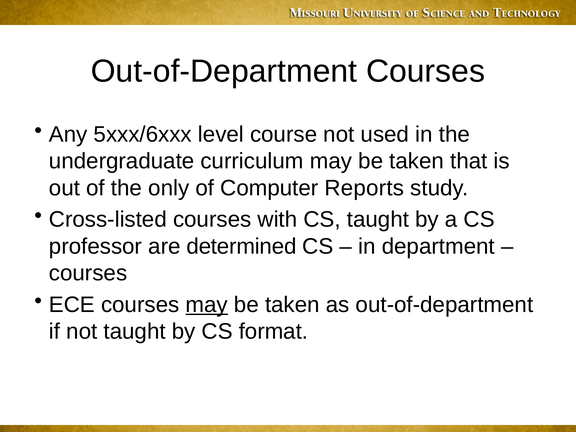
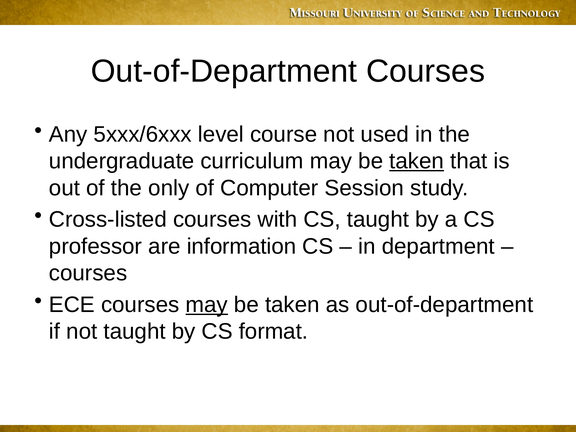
taken at (417, 161) underline: none -> present
Reports: Reports -> Session
determined: determined -> information
